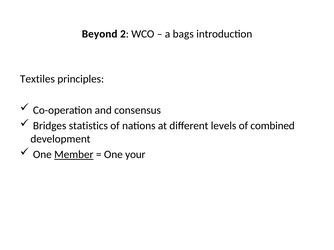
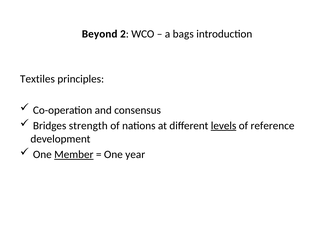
statistics: statistics -> strength
levels underline: none -> present
combined: combined -> reference
your: your -> year
